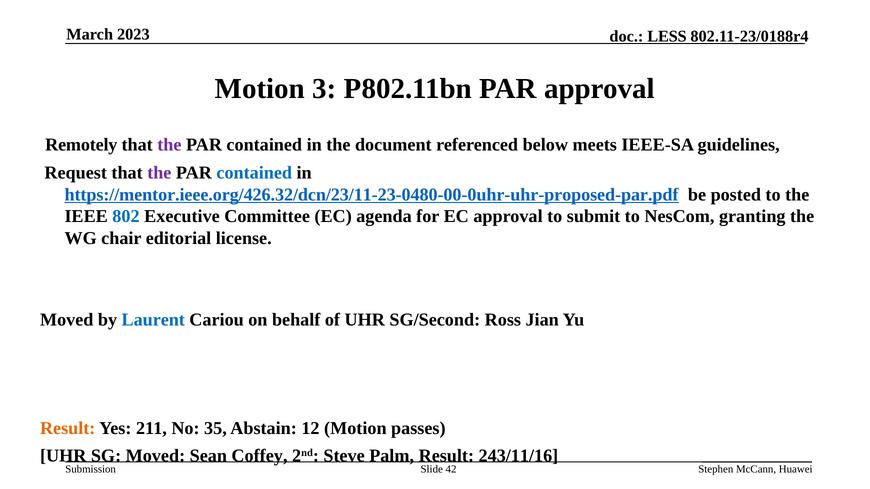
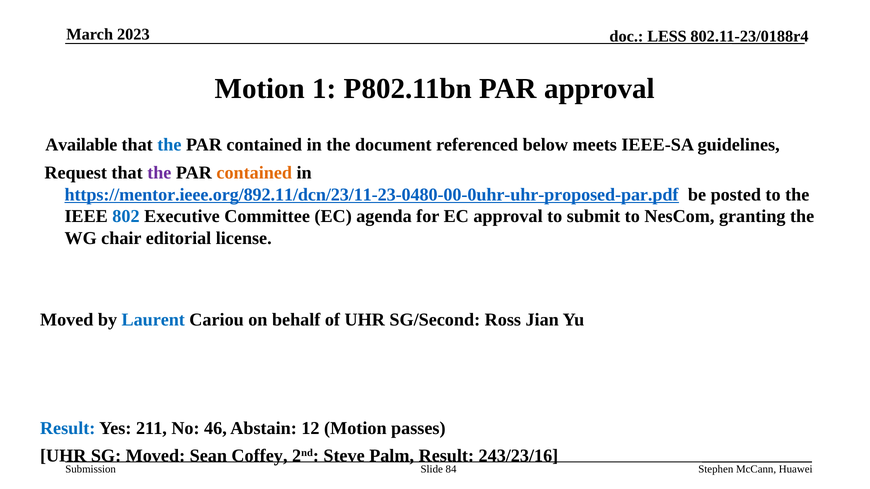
3: 3 -> 1
Remotely: Remotely -> Available
the at (169, 145) colour: purple -> blue
contained at (254, 173) colour: blue -> orange
https://mentor.ieee.org/426.32/dcn/23/11-23-0480-00-0uhr-uhr-proposed-par.pdf: https://mentor.ieee.org/426.32/dcn/23/11-23-0480-00-0uhr-uhr-proposed-par.pdf -> https://mentor.ieee.org/892.11/dcn/23/11-23-0480-00-0uhr-uhr-proposed-par.pdf
Result at (68, 429) colour: orange -> blue
35: 35 -> 46
243/11/16: 243/11/16 -> 243/23/16
42: 42 -> 84
